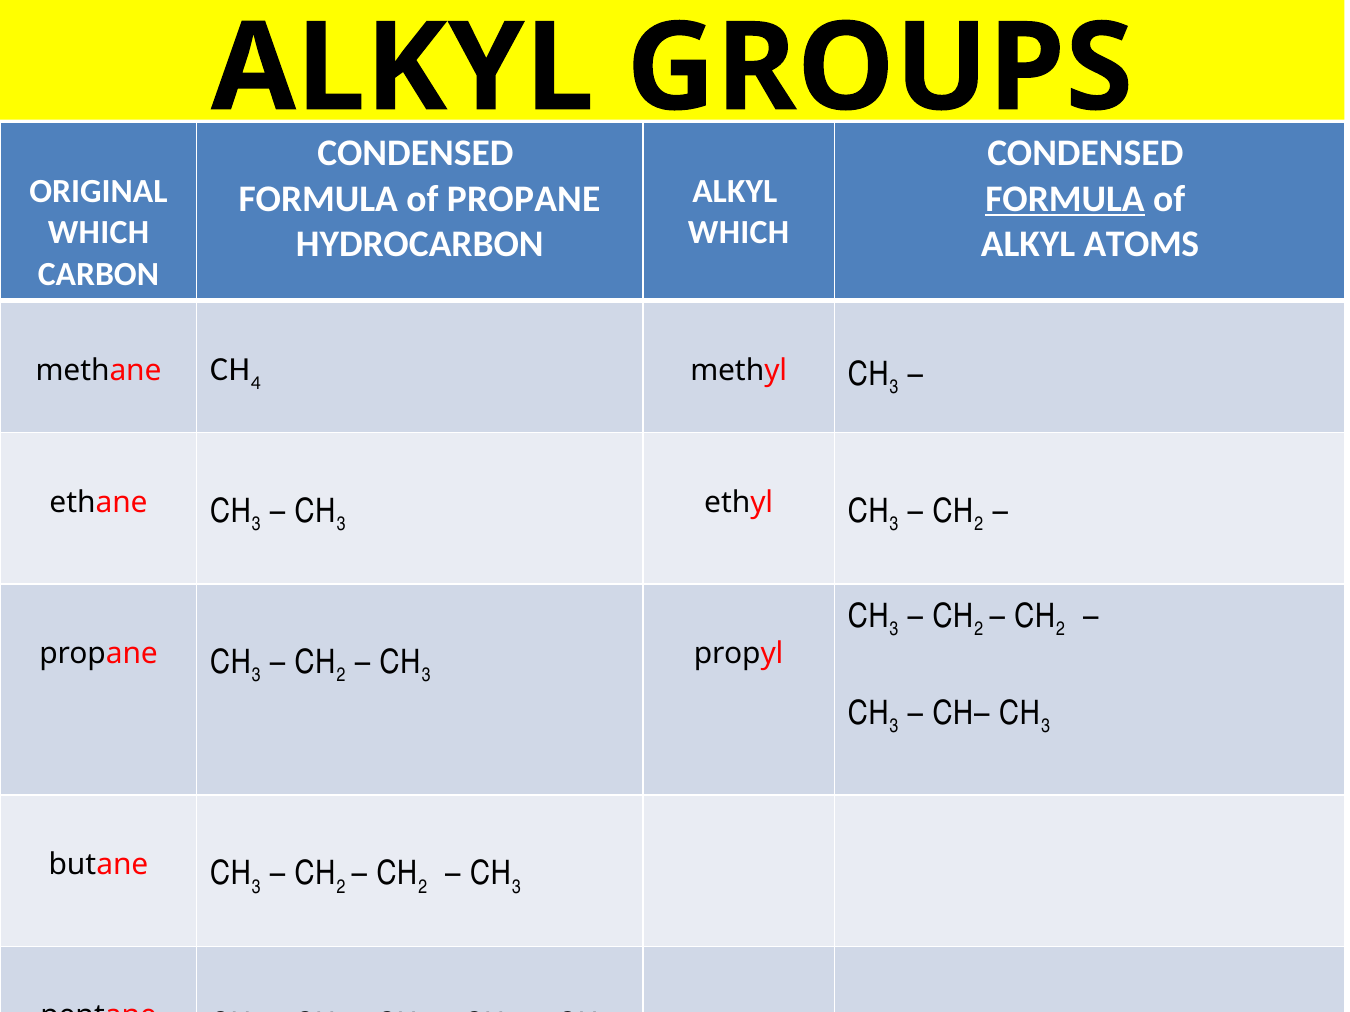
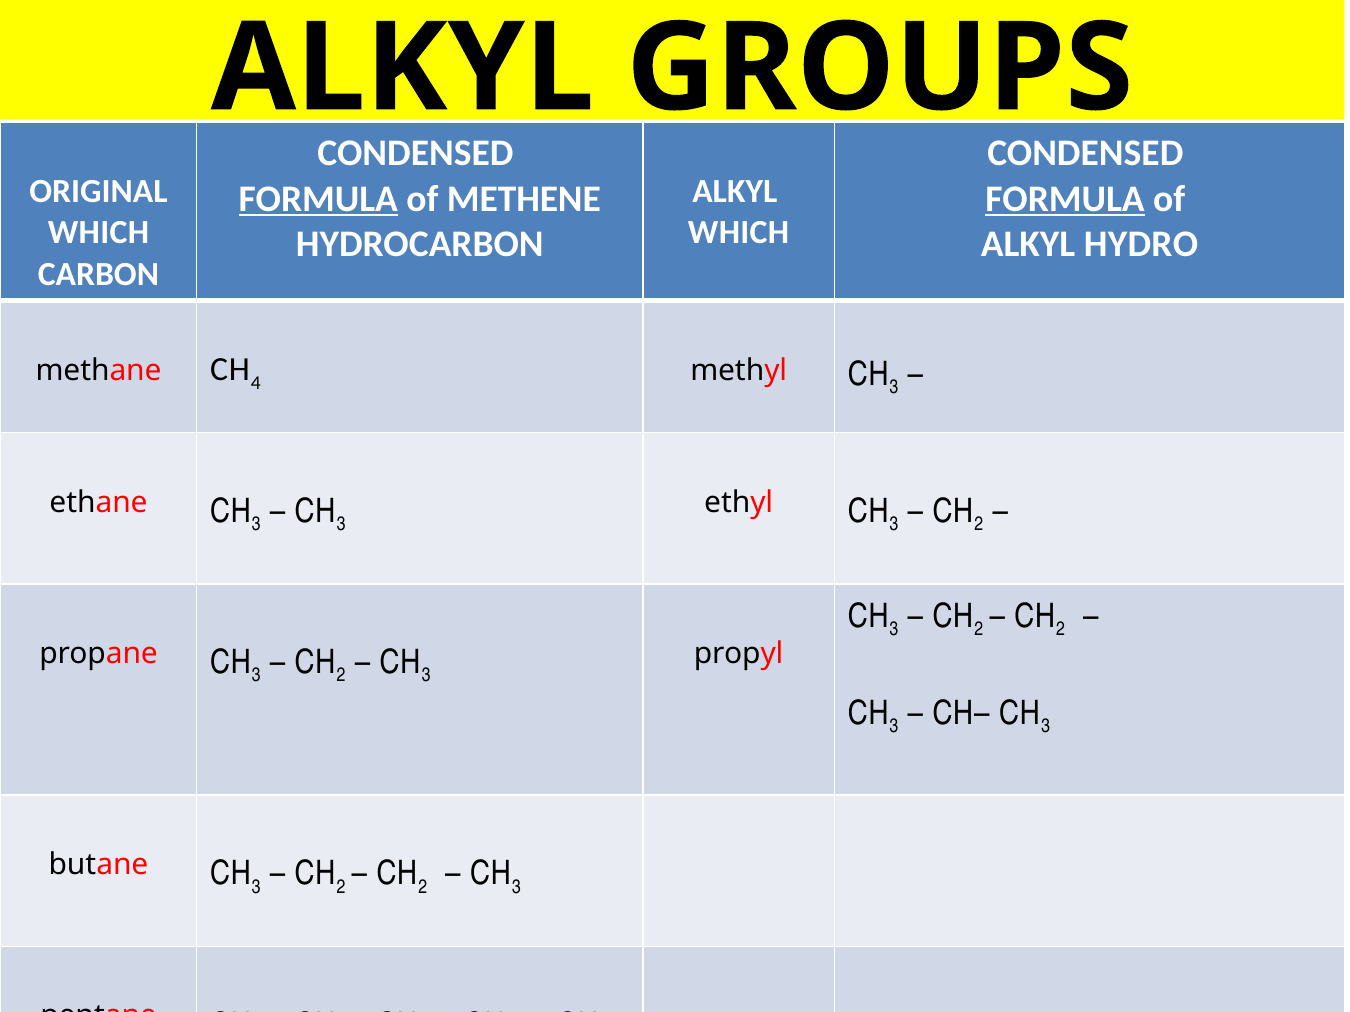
FORMULA at (318, 199) underline: none -> present
of PROPANE: PROPANE -> METHENE
ATOMS: ATOMS -> HYDRO
